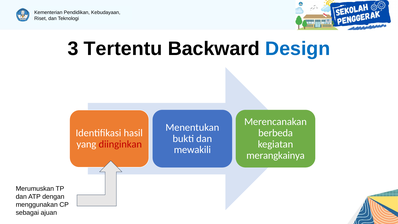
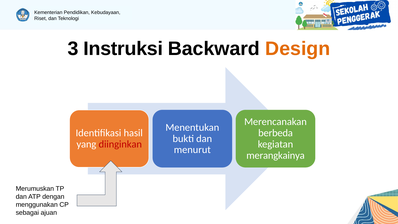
Tertentu: Tertentu -> Instruksi
Design colour: blue -> orange
mewakili: mewakili -> menurut
